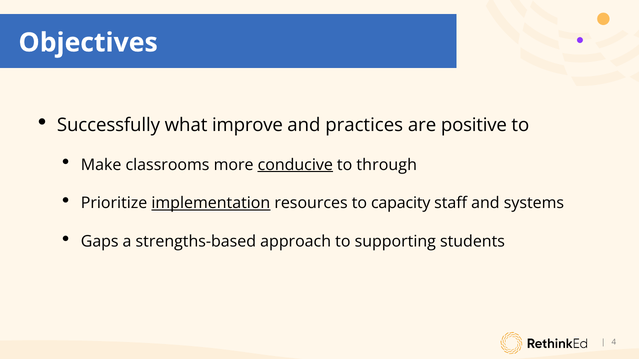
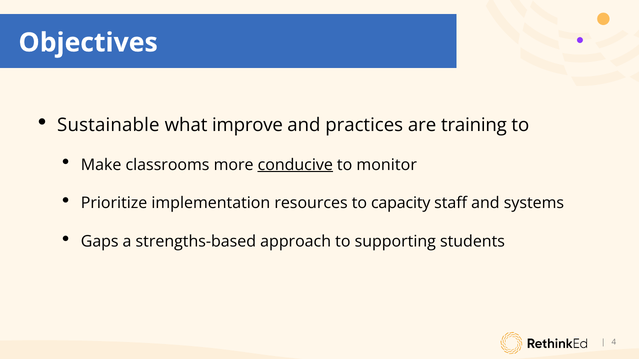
Successfully: Successfully -> Sustainable
positive: positive -> training
through: through -> monitor
implementation underline: present -> none
